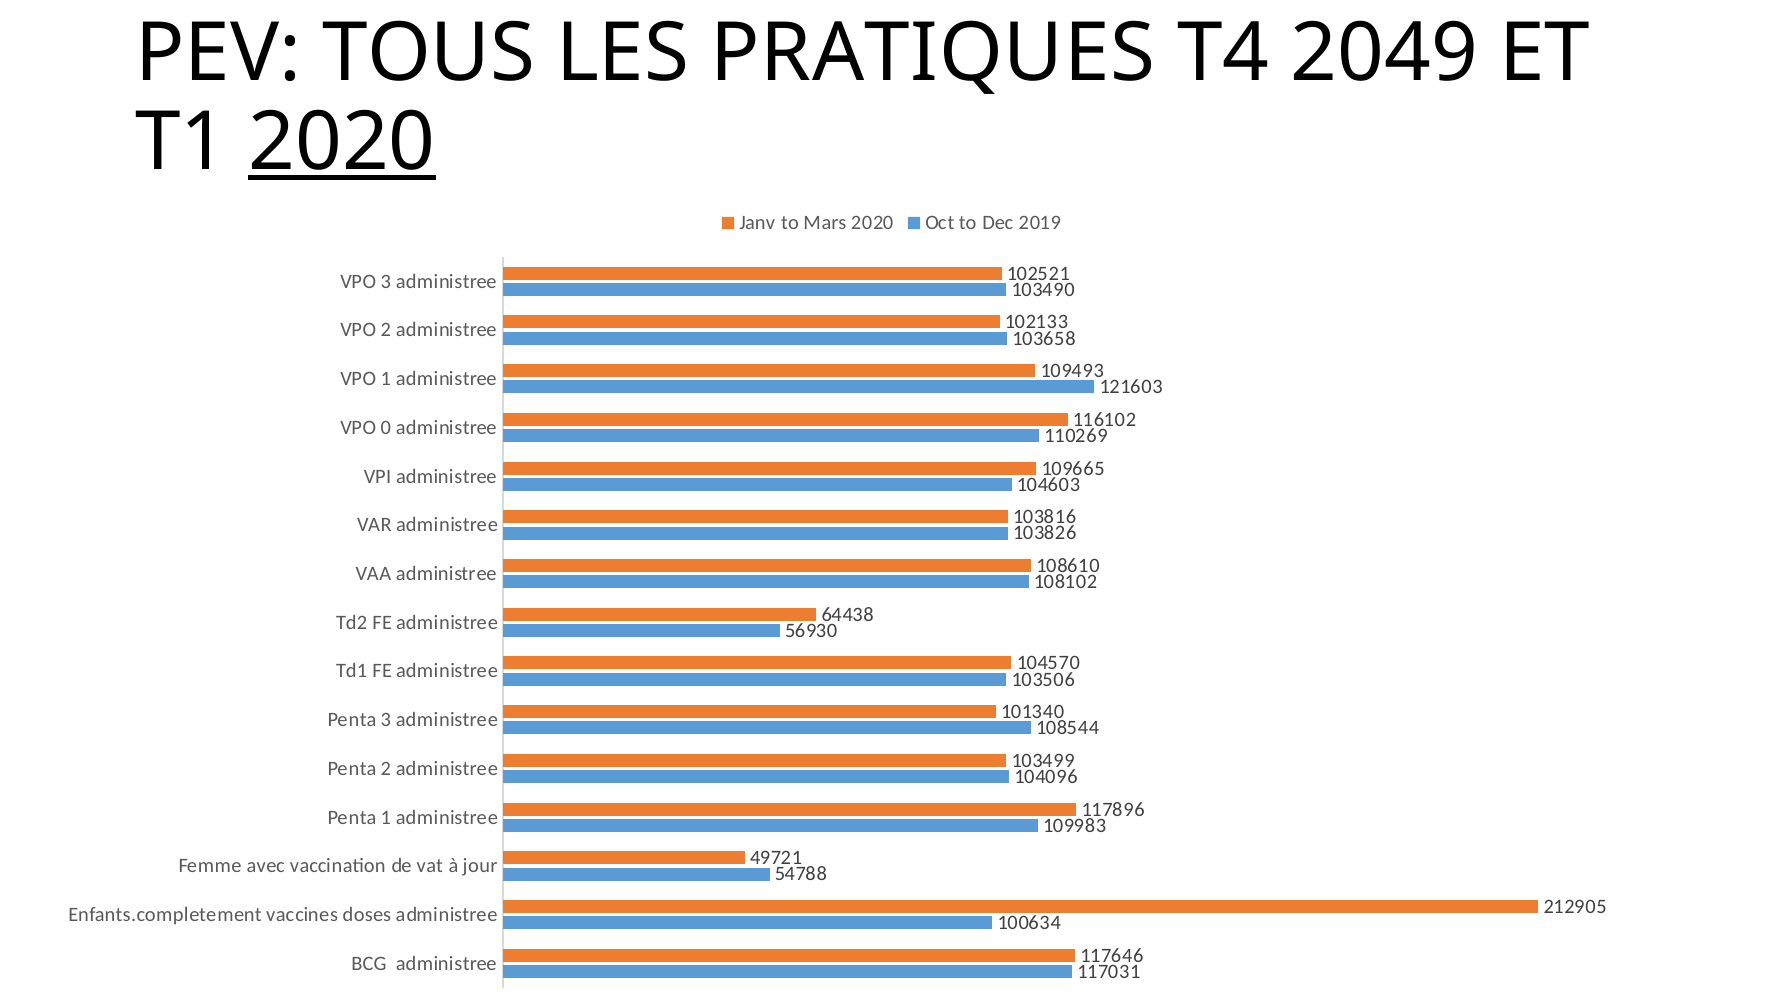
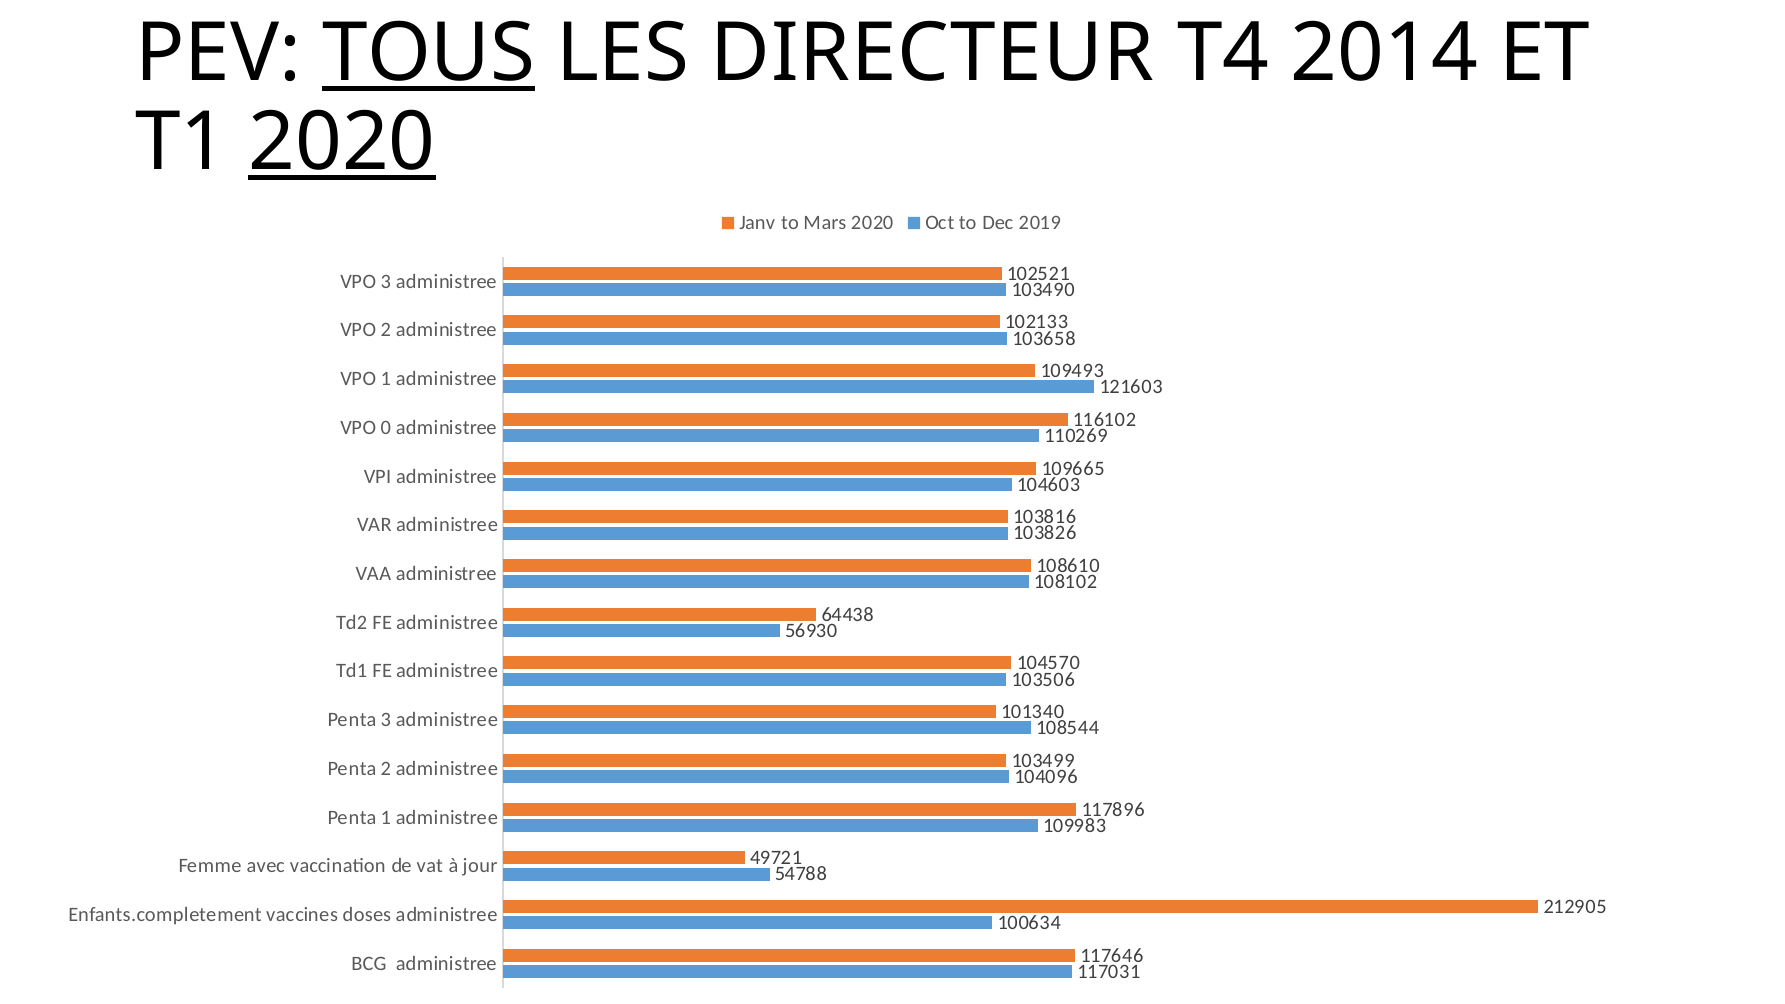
TOUS underline: none -> present
PRATIQUES: PRATIQUES -> DIRECTEUR
2049: 2049 -> 2014
